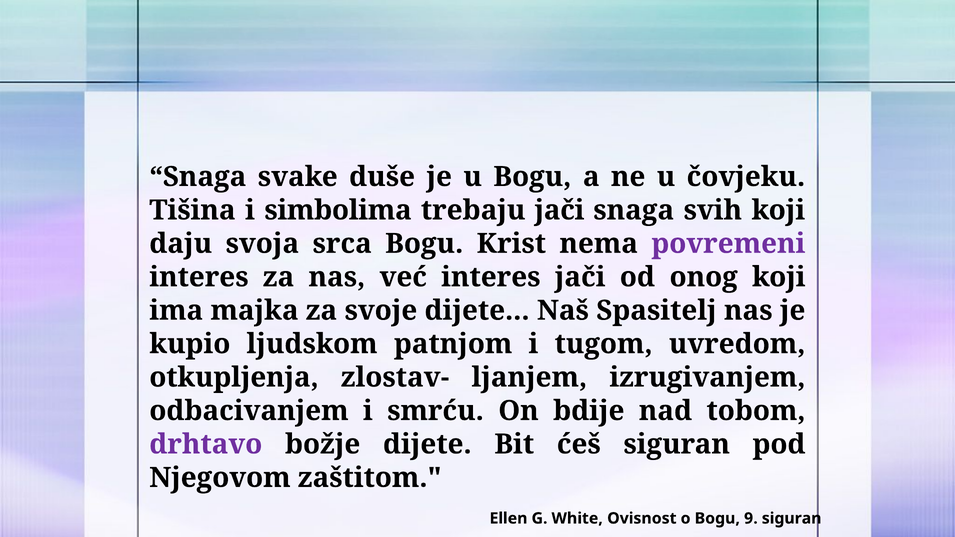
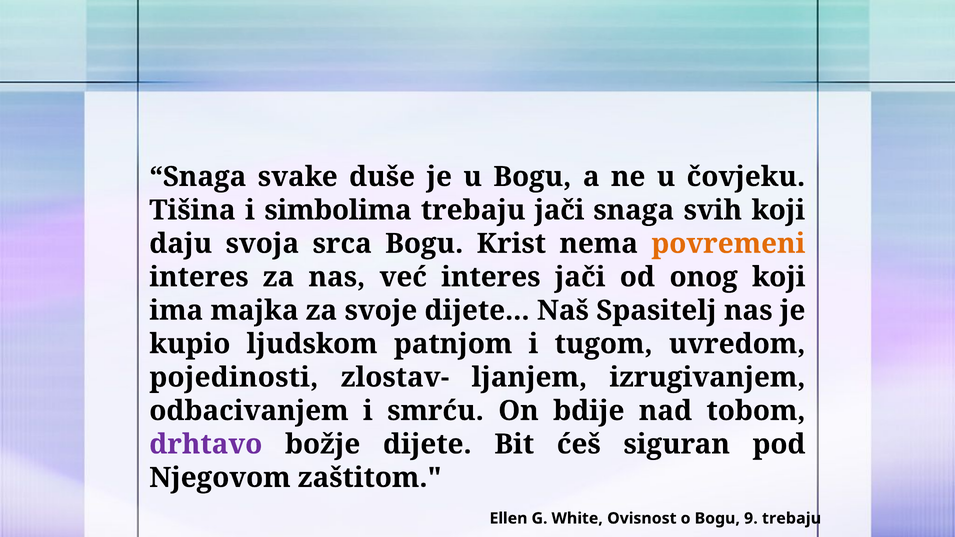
povremeni colour: purple -> orange
otkupljenja: otkupljenja -> pojedinosti
9 siguran: siguran -> trebaju
